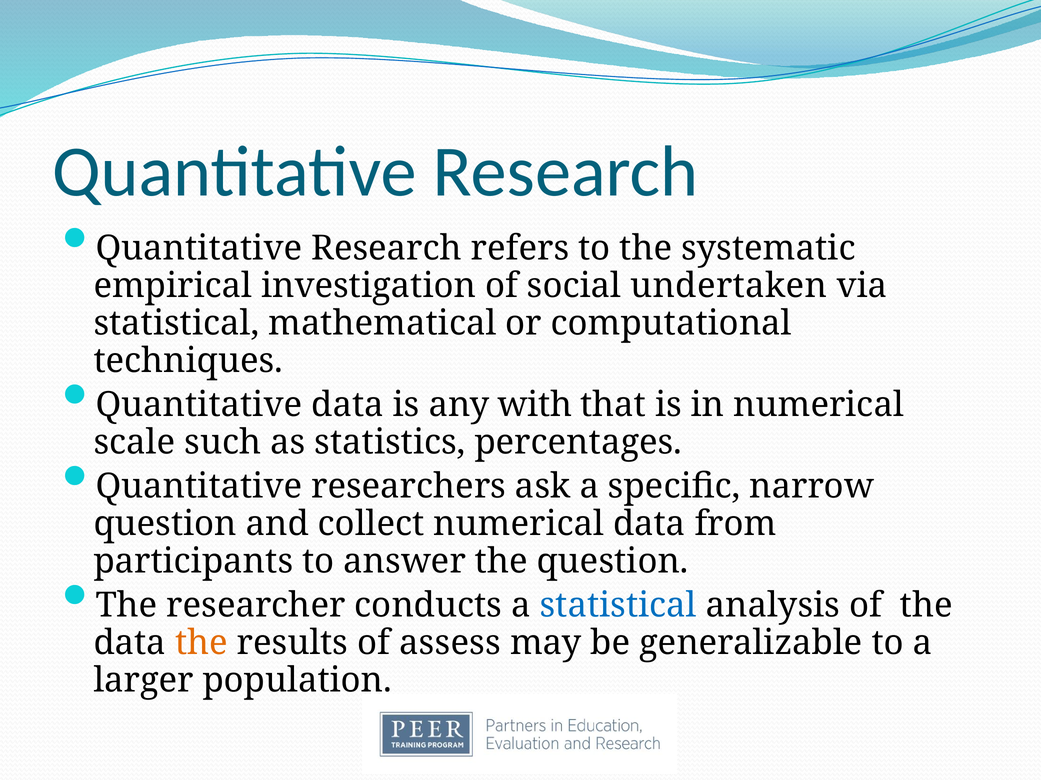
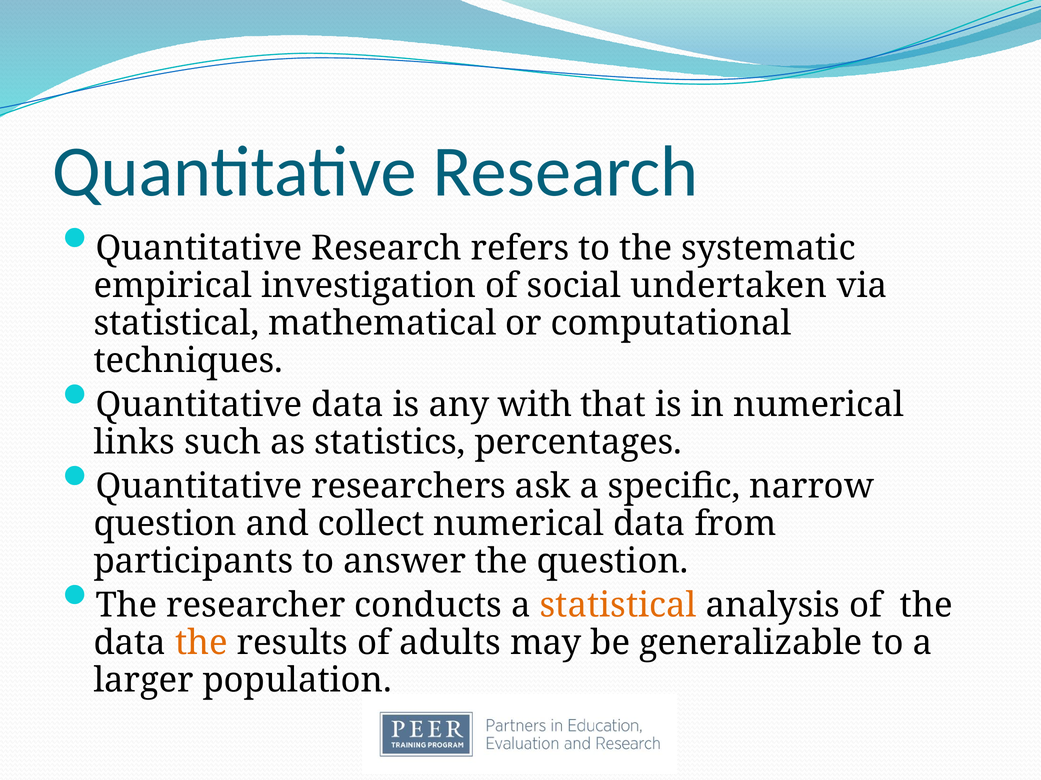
scale: scale -> links
statistical at (618, 606) colour: blue -> orange
assess: assess -> adults
